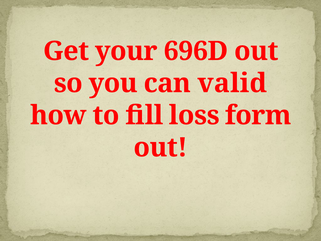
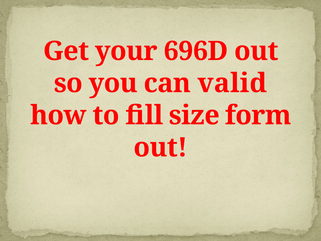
loss: loss -> size
